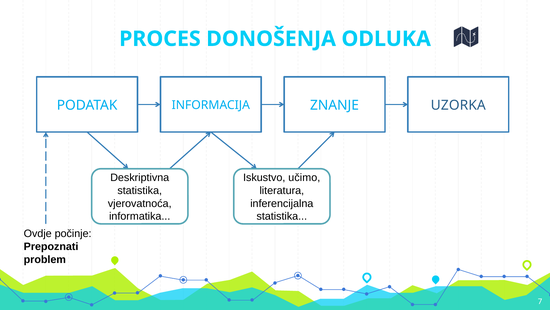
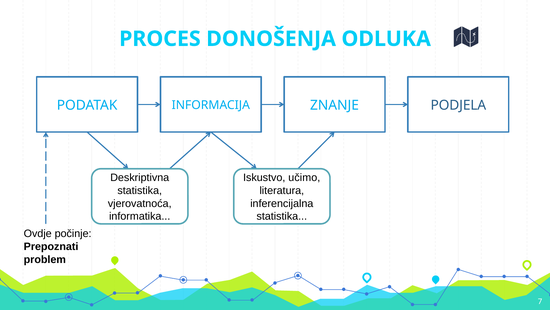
UZORKA: UZORKA -> PODJELA
